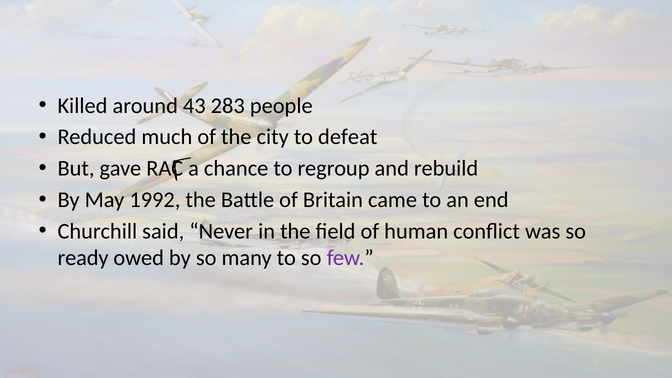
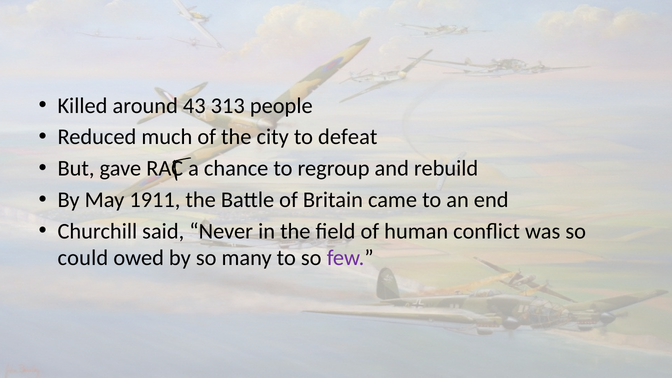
283: 283 -> 313
1992: 1992 -> 1911
ready: ready -> could
